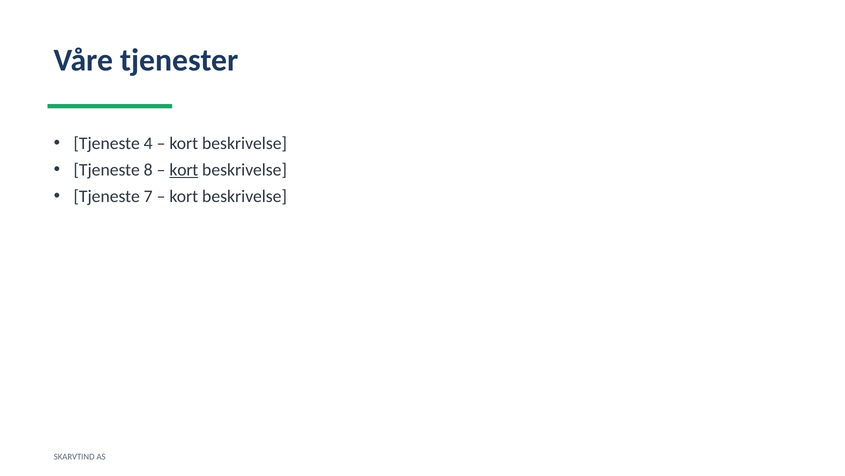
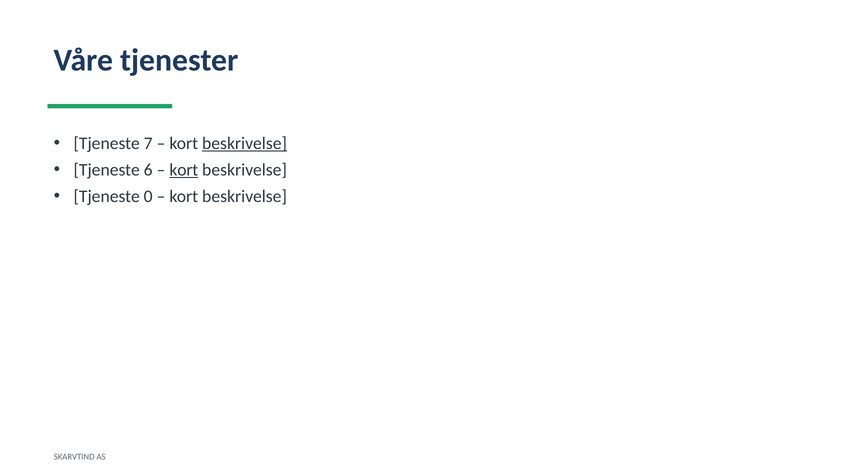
4: 4 -> 7
beskrivelse at (245, 143) underline: none -> present
8: 8 -> 6
7: 7 -> 0
